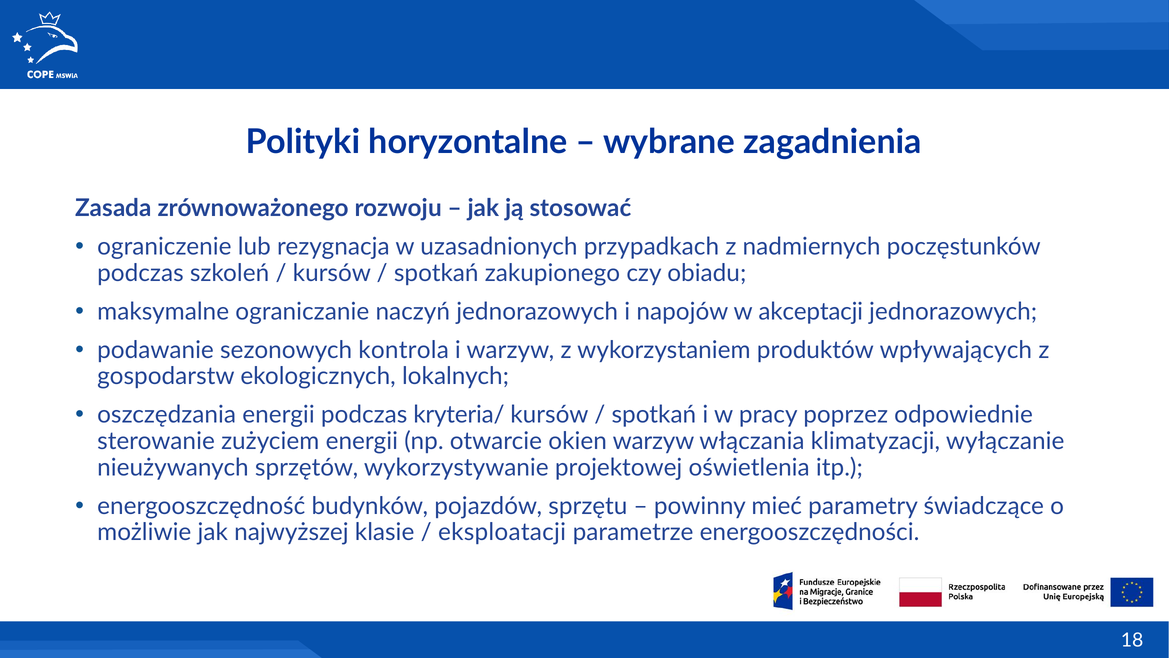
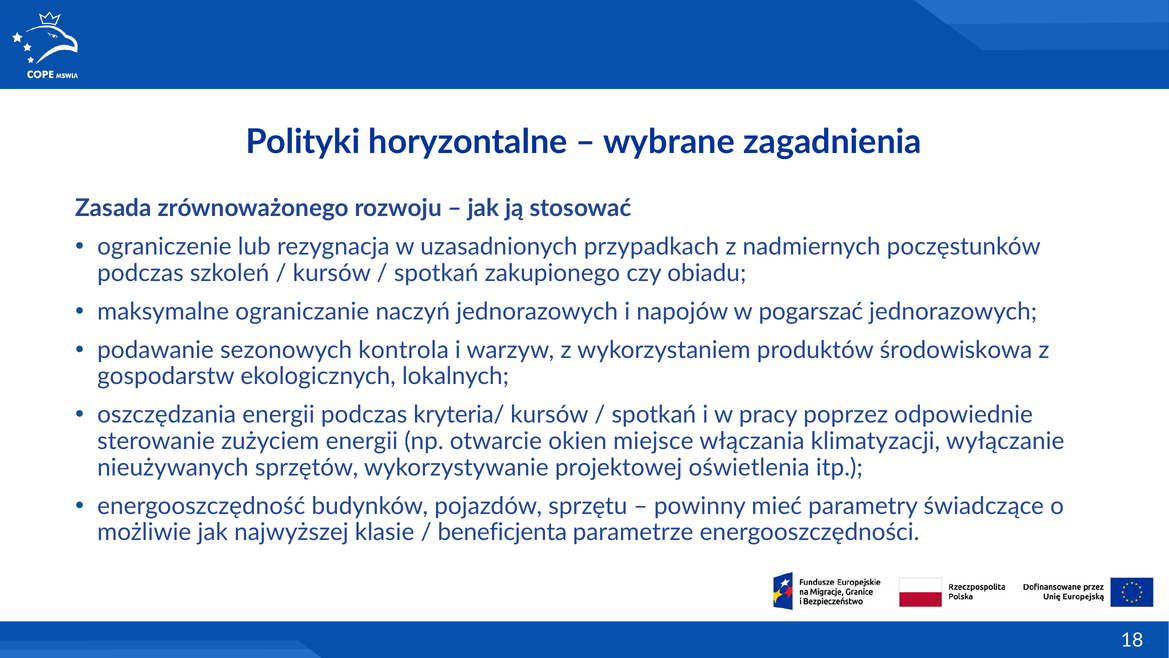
akceptacji: akceptacji -> pogarszać
wpływających: wpływających -> środowiskowa
okien warzyw: warzyw -> miejsce
eksploatacji: eksploatacji -> beneficjenta
